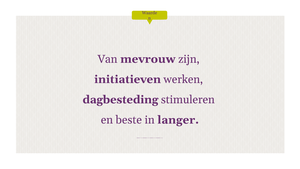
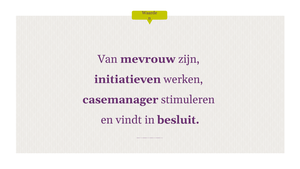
dagbesteding: dagbesteding -> casemanager
beste: beste -> vindt
langer: langer -> besluit
